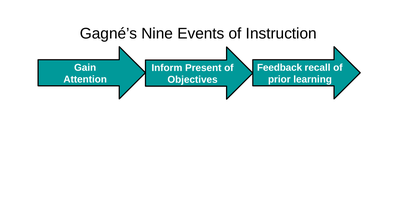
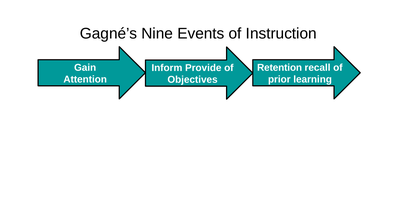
Feedback: Feedback -> Retention
Present: Present -> Provide
